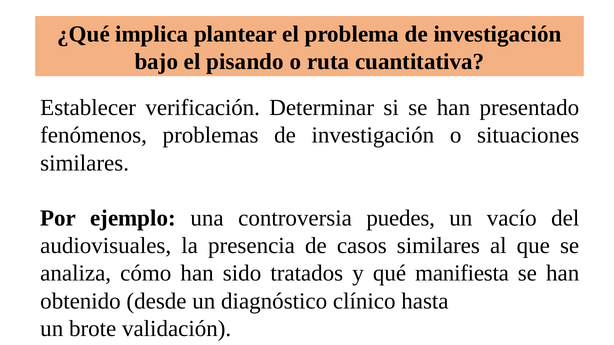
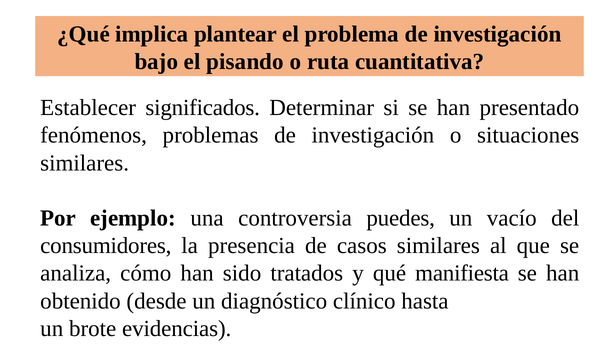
verificación: verificación -> significados
audiovisuales: audiovisuales -> consumidores
validación: validación -> evidencias
